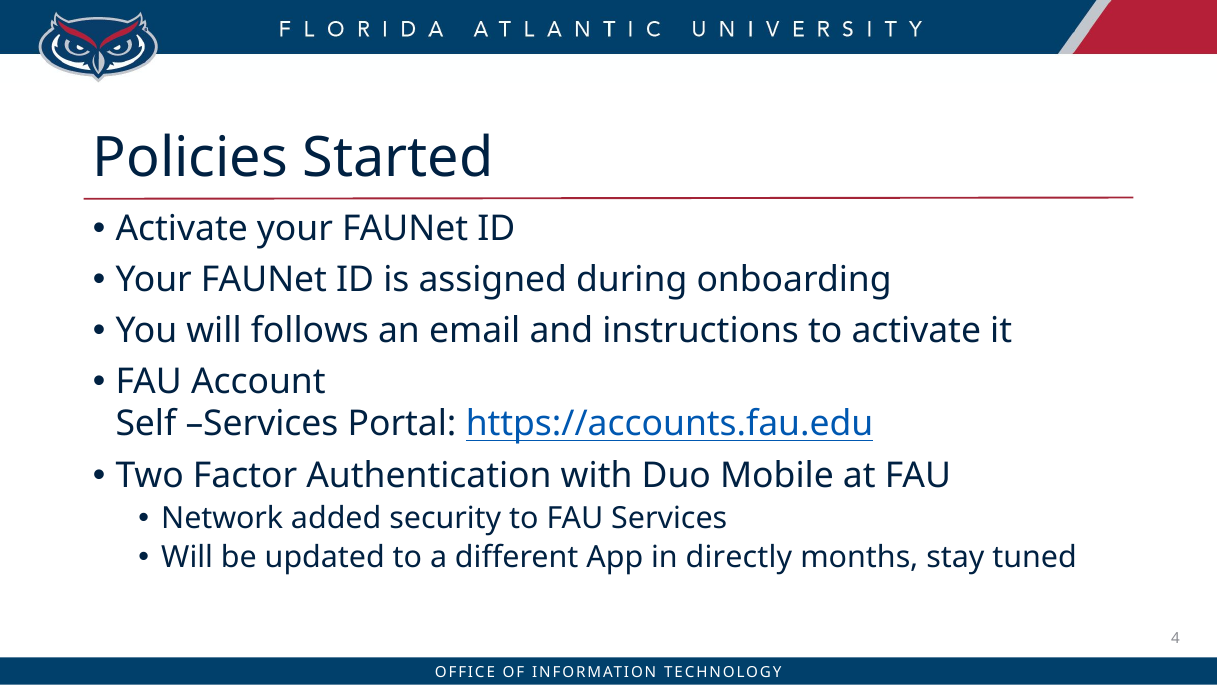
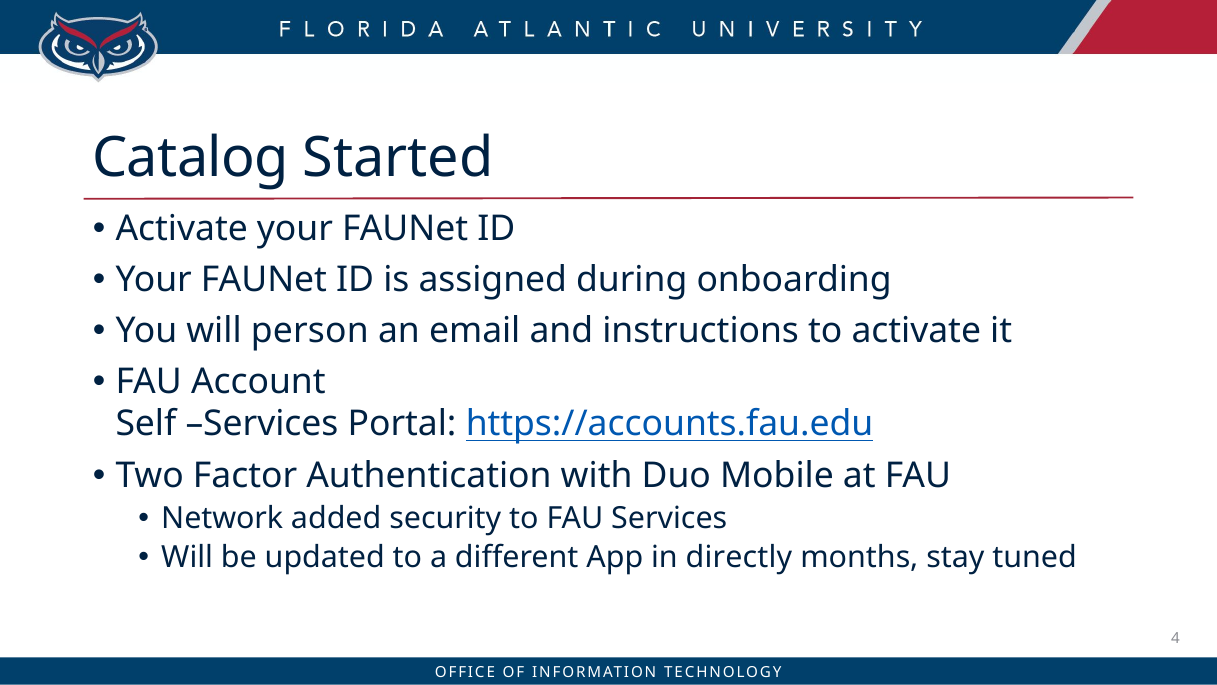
Policies: Policies -> Catalog
follows: follows -> person
